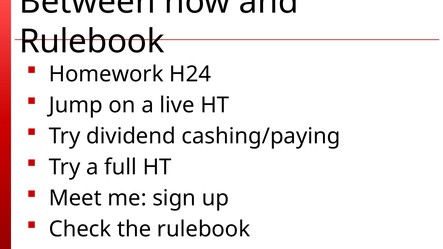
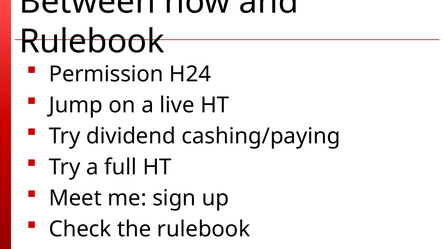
Homework: Homework -> Permission
